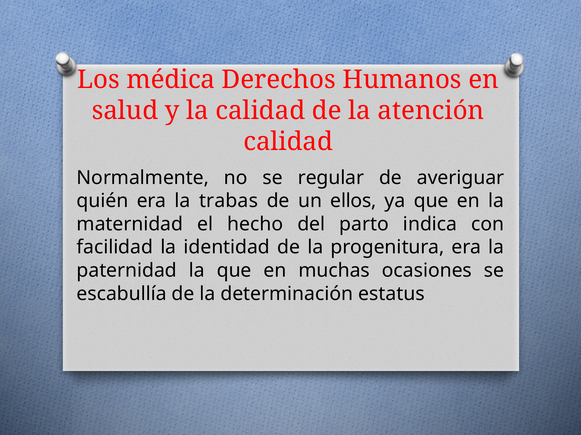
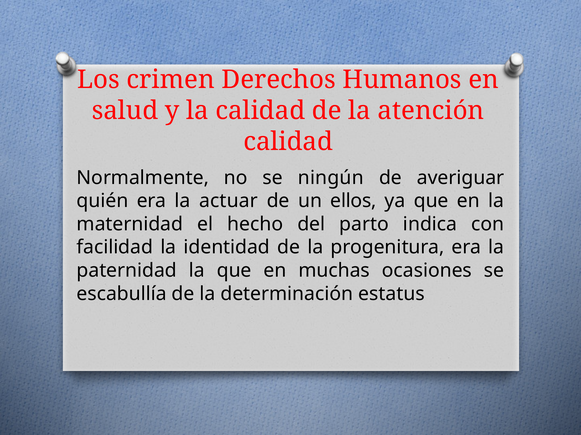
médica: médica -> crimen
regular: regular -> ningún
trabas: trabas -> actuar
